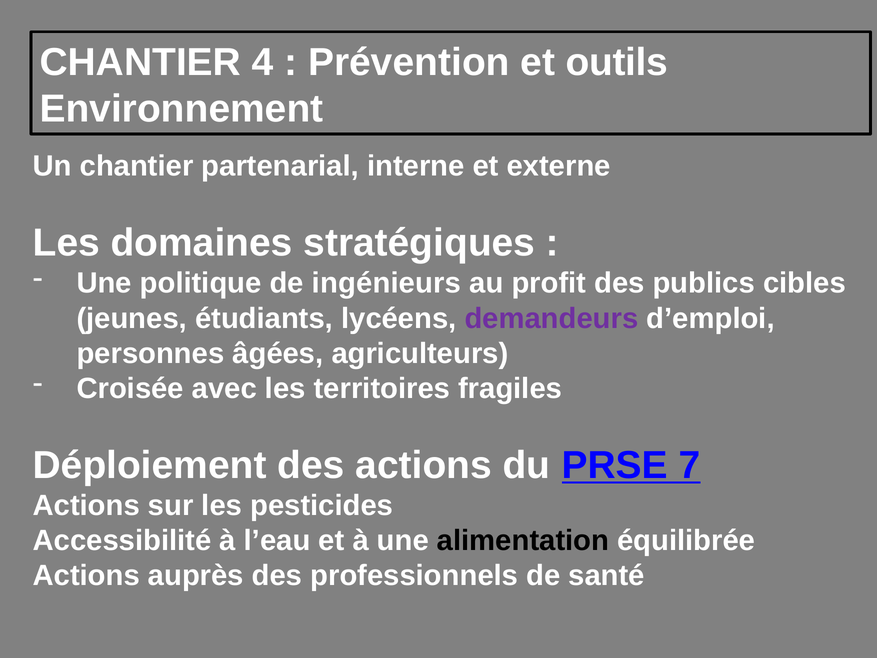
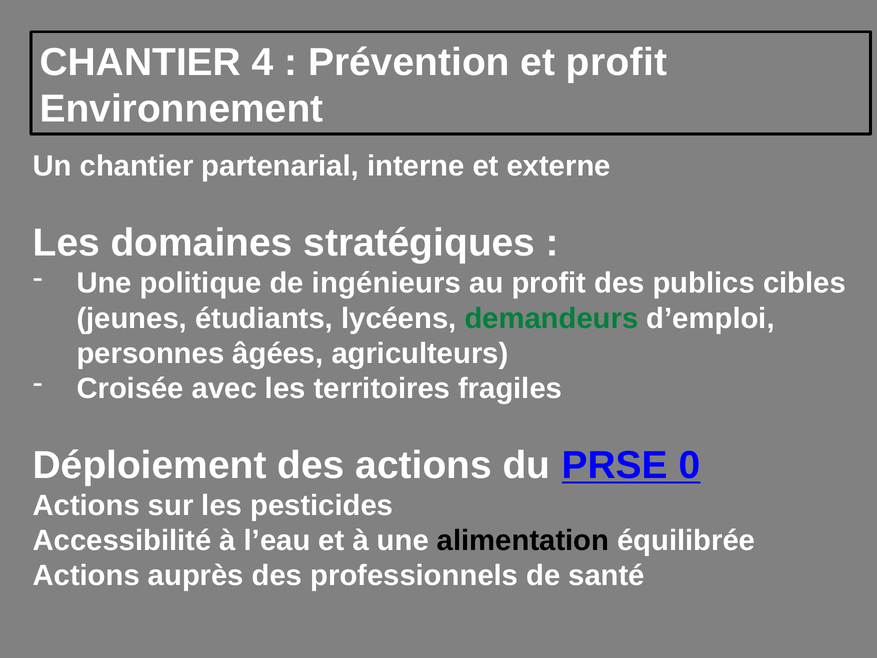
et outils: outils -> profit
demandeurs colour: purple -> green
7: 7 -> 0
